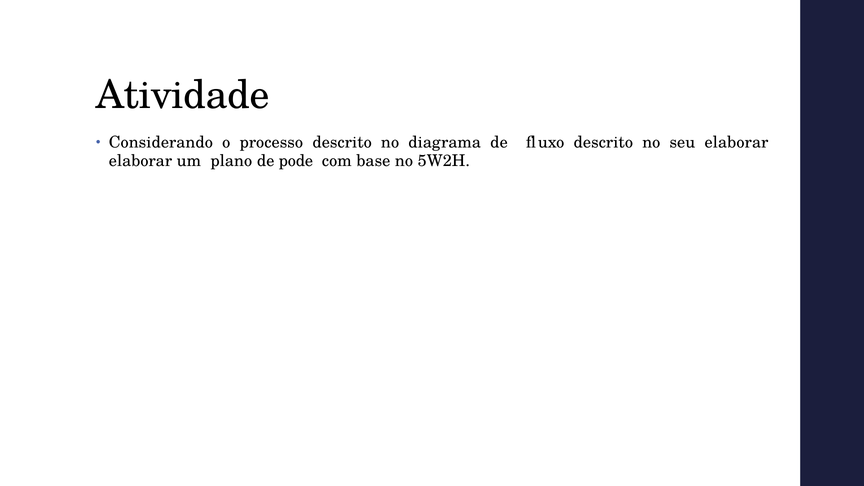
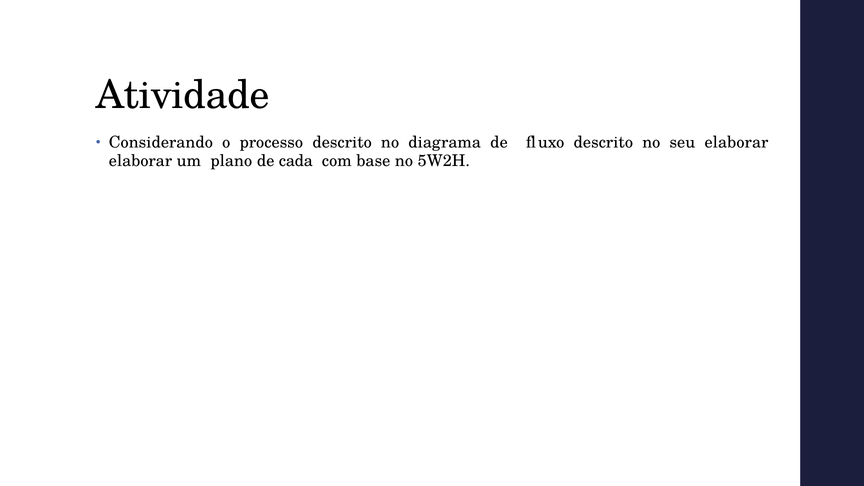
pode: pode -> cada
